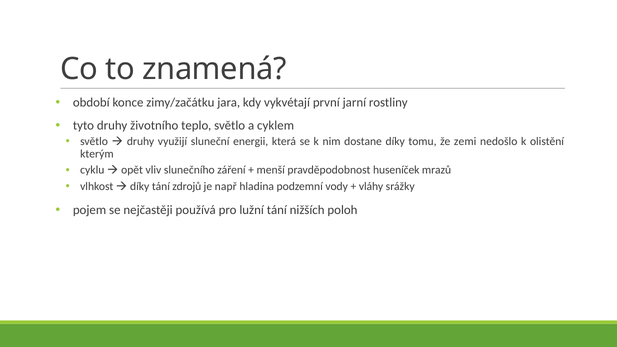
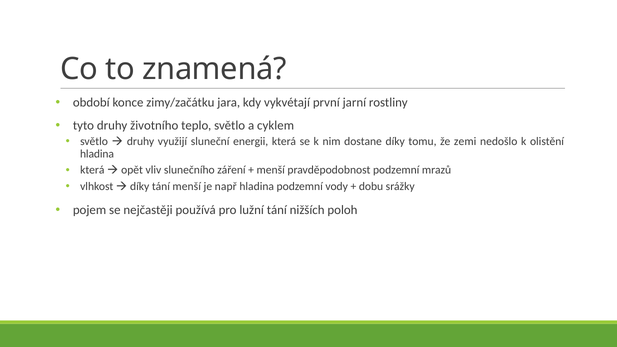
kterým at (97, 154): kterým -> hladina
cyklu at (92, 170): cyklu -> která
pravděpodobnost huseníček: huseníček -> podzemní
tání zdrojů: zdrojů -> menší
vláhy: vláhy -> dobu
